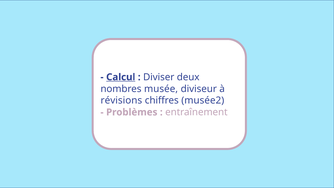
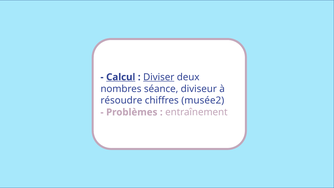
Diviser underline: none -> present
musée: musée -> séance
révisions: révisions -> résoudre
